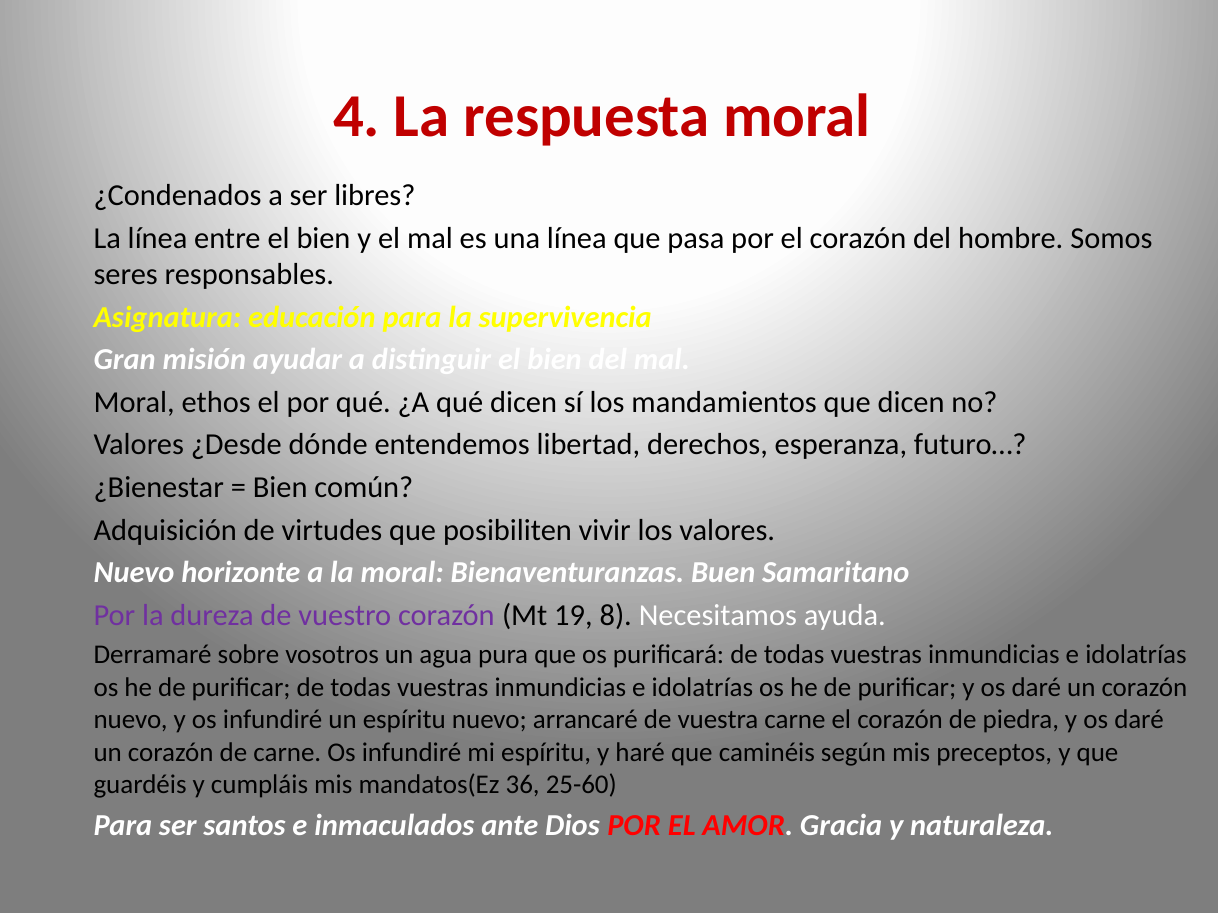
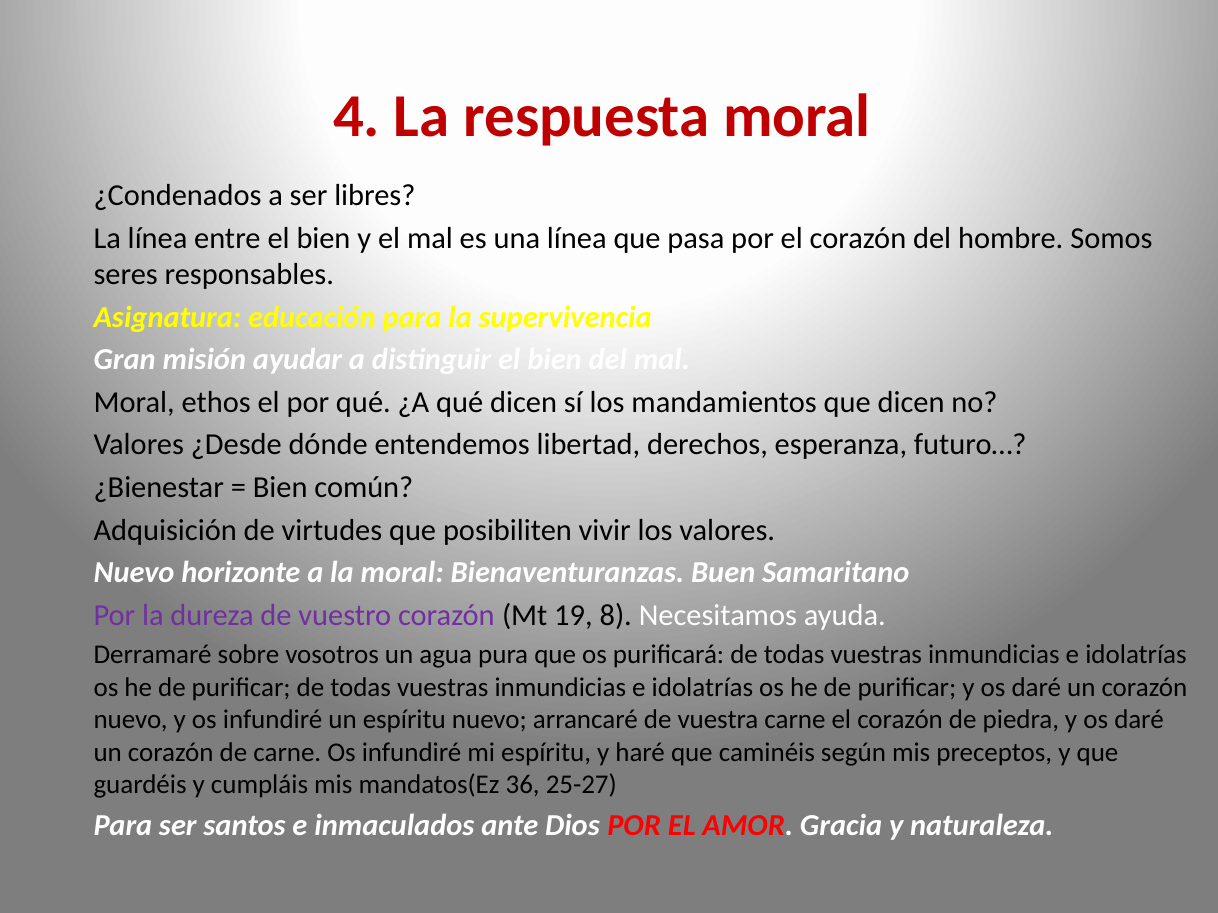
25-60: 25-60 -> 25-27
